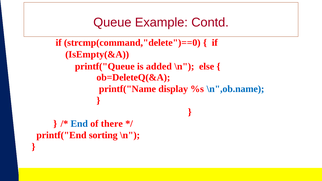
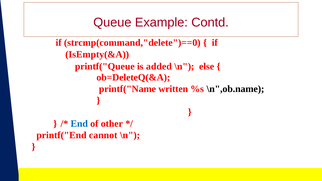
display: display -> written
\n",ob.name colour: blue -> black
there: there -> other
sorting: sorting -> cannot
